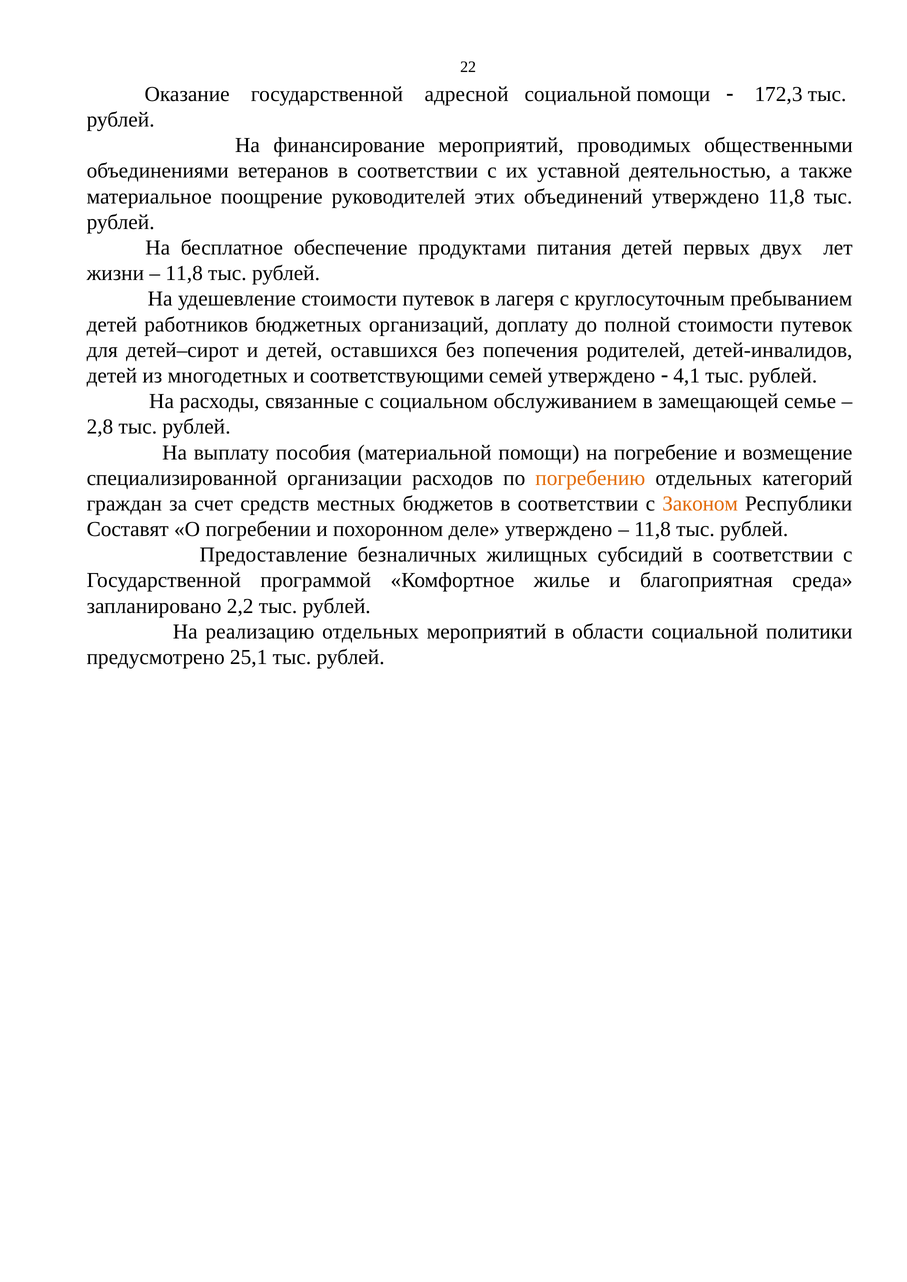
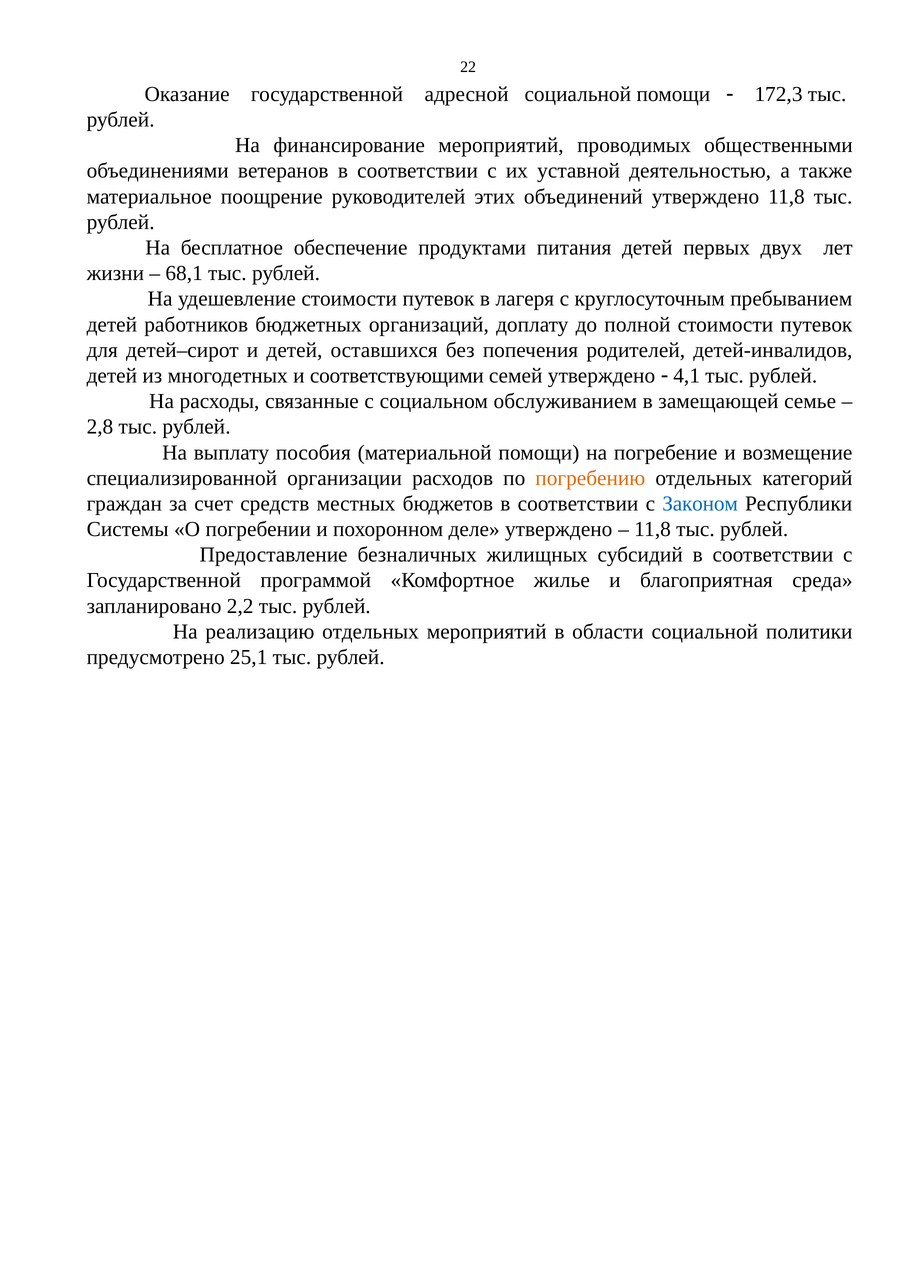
11,8 at (184, 273): 11,8 -> 68,1
Законом colour: orange -> blue
Составят: Составят -> Системы
